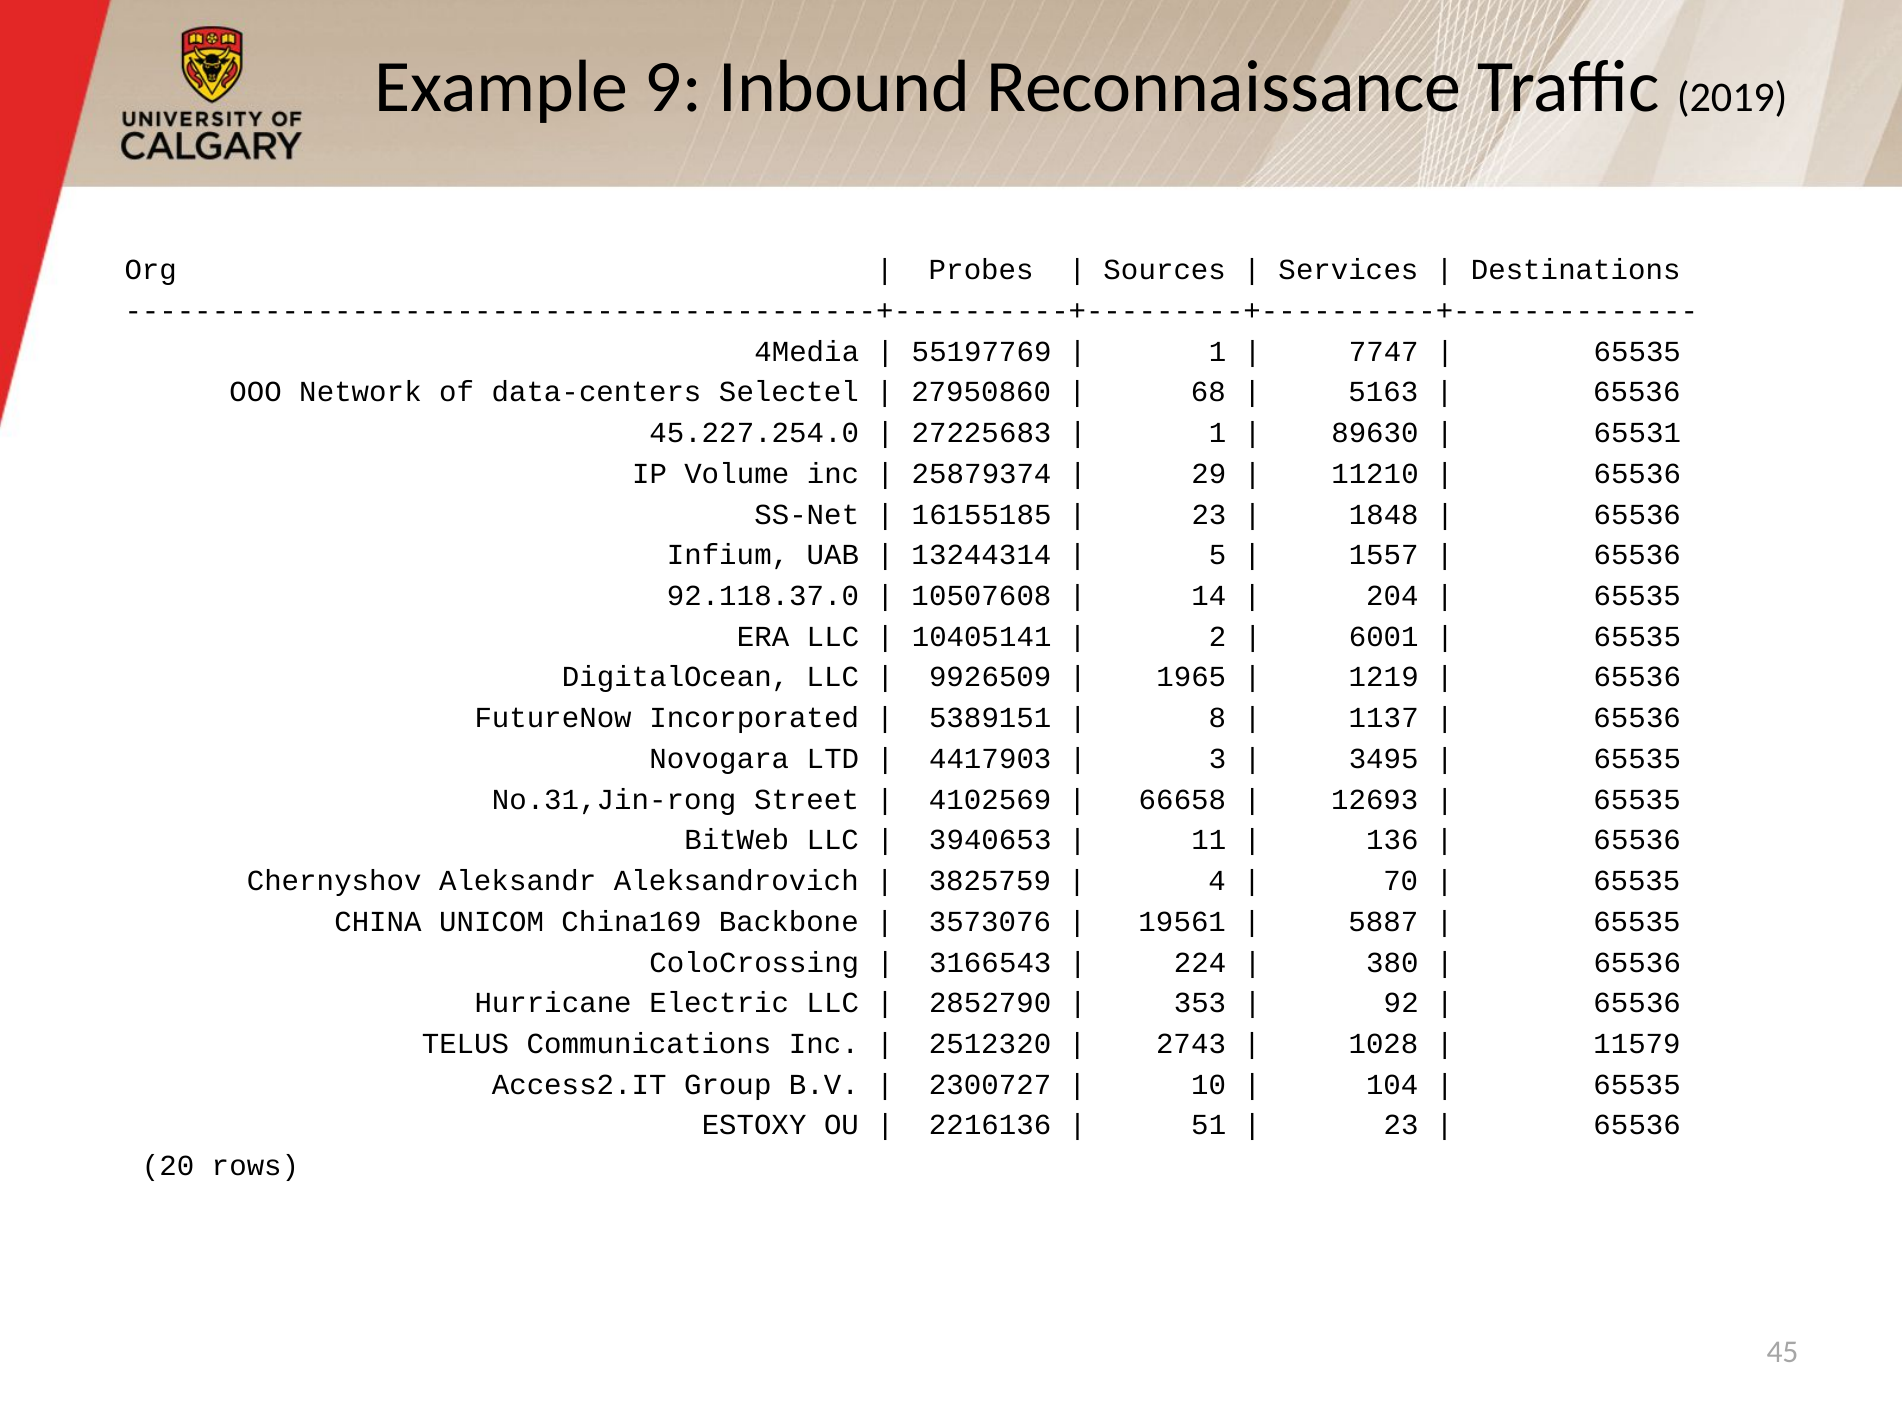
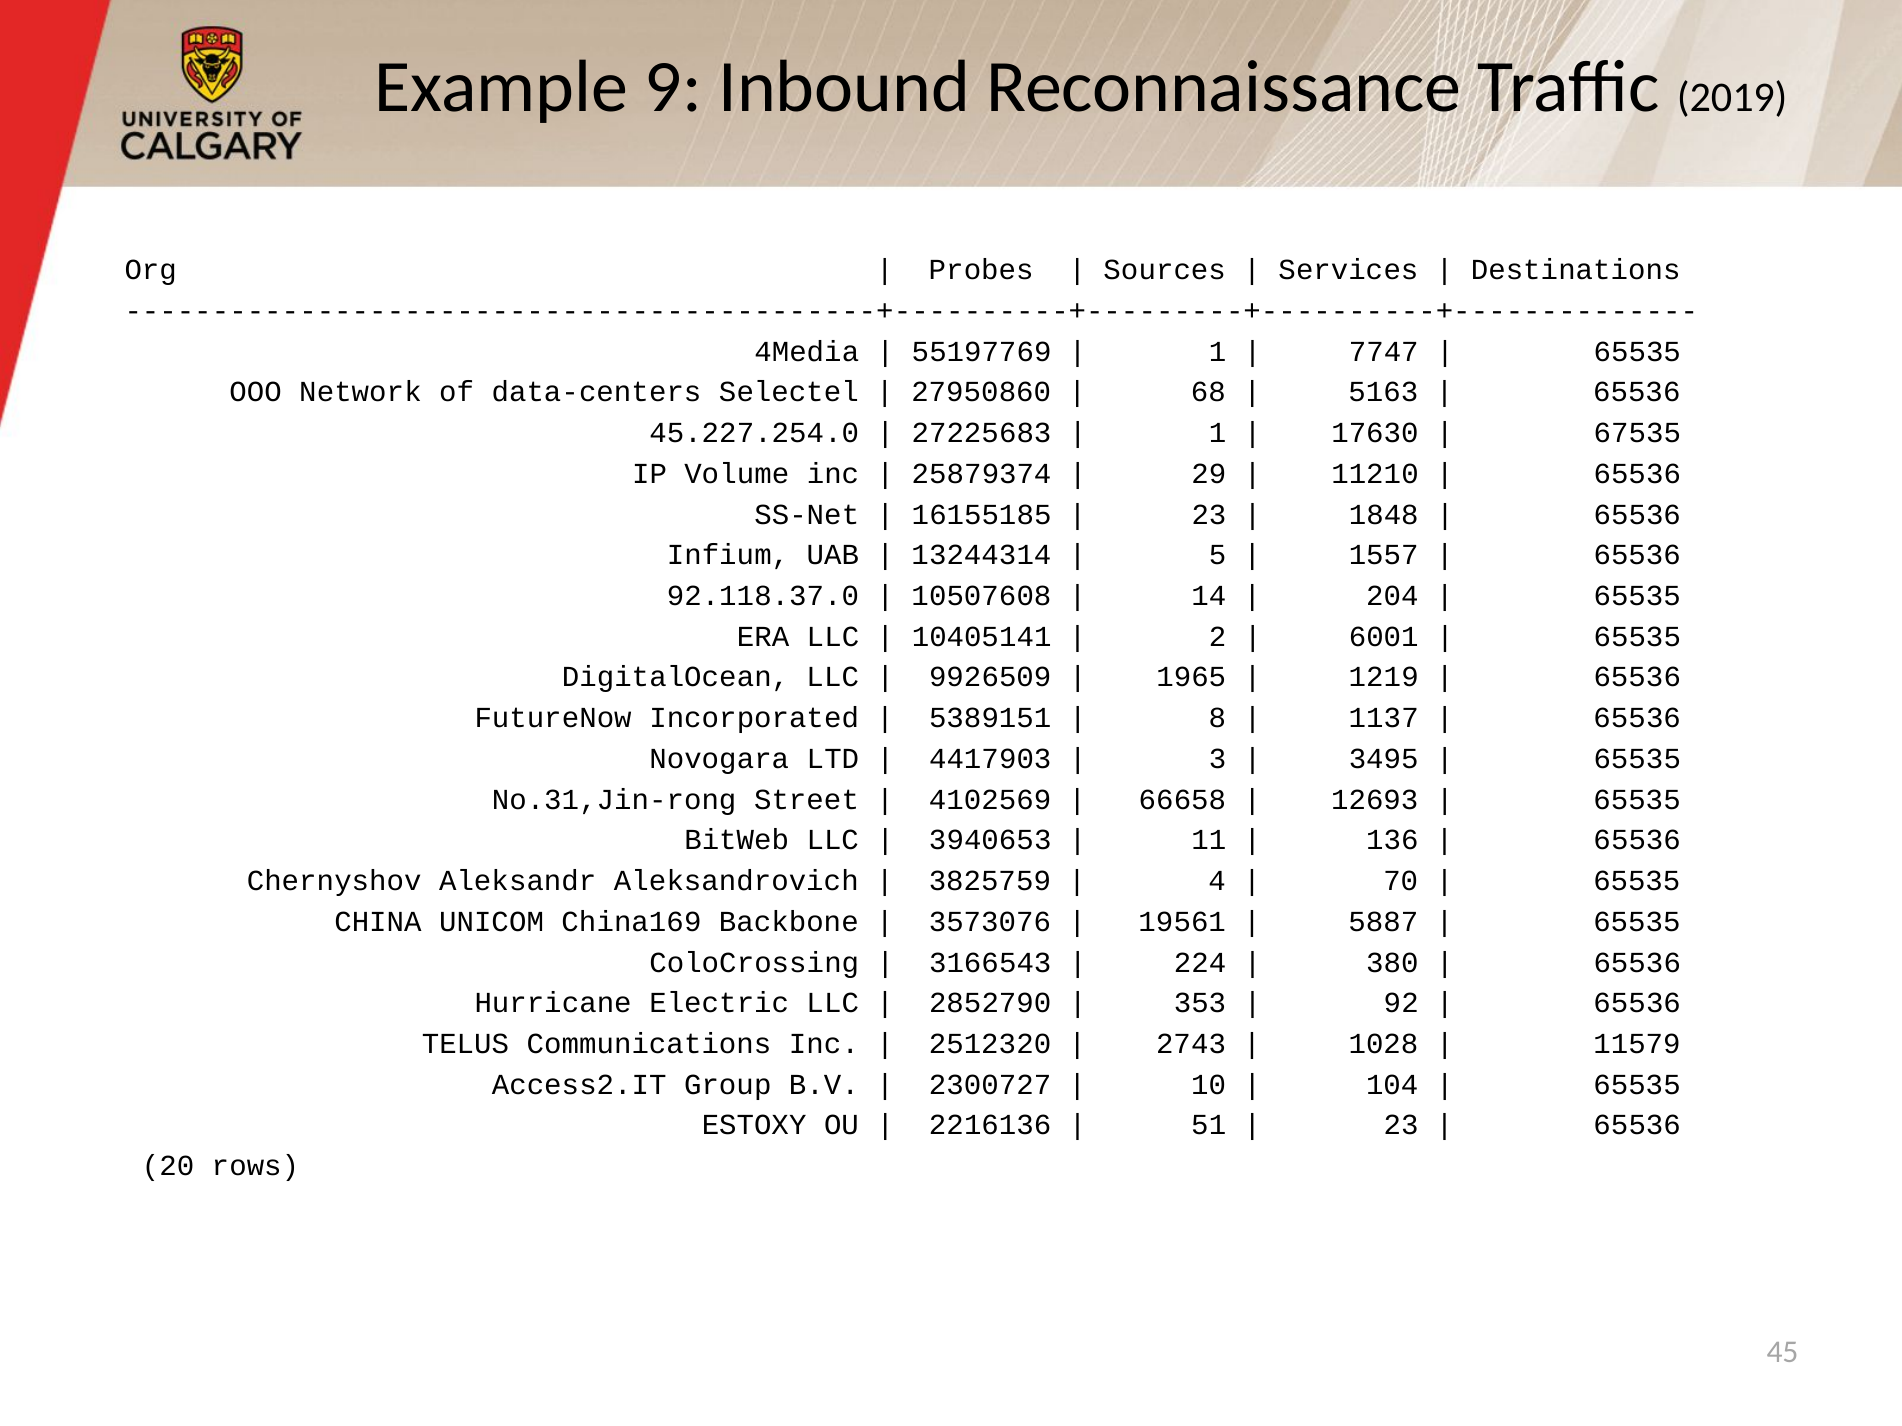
89630: 89630 -> 17630
65531: 65531 -> 67535
